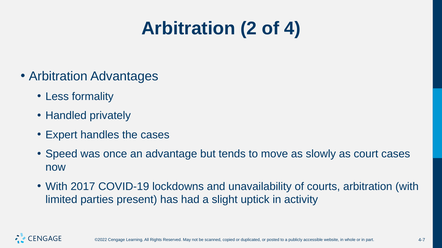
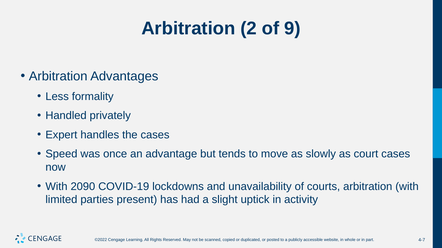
4: 4 -> 9
2017: 2017 -> 2090
